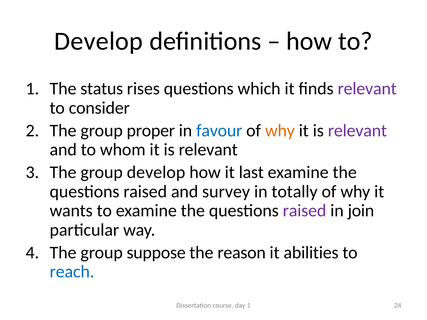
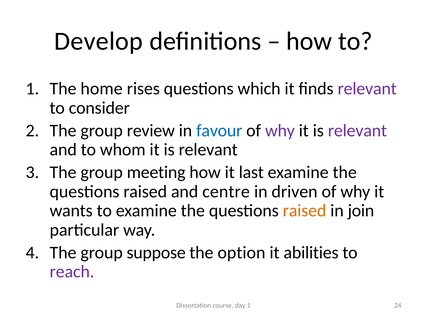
status: status -> home
proper: proper -> review
why at (280, 131) colour: orange -> purple
group develop: develop -> meeting
survey: survey -> centre
totally: totally -> driven
raised at (305, 211) colour: purple -> orange
reason: reason -> option
reach colour: blue -> purple
